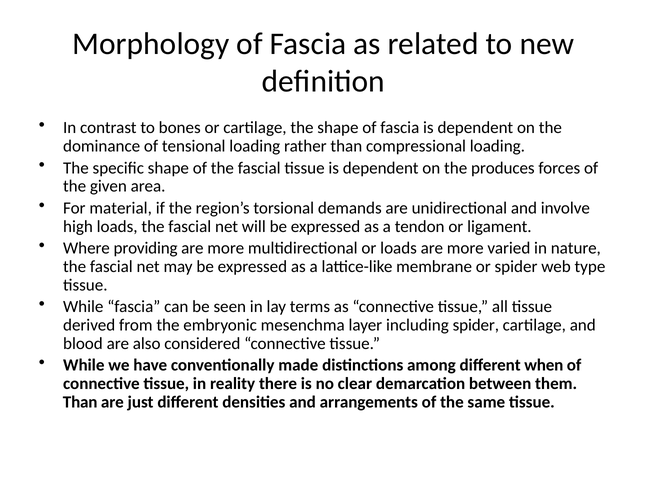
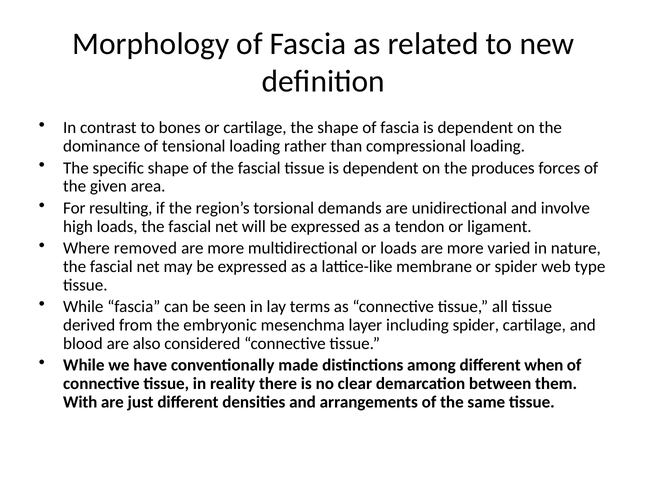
material: material -> resulting
providing: providing -> removed
Than at (80, 402): Than -> With
